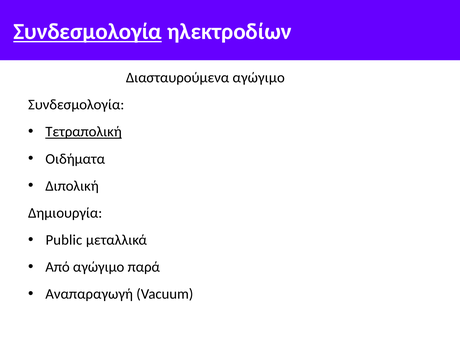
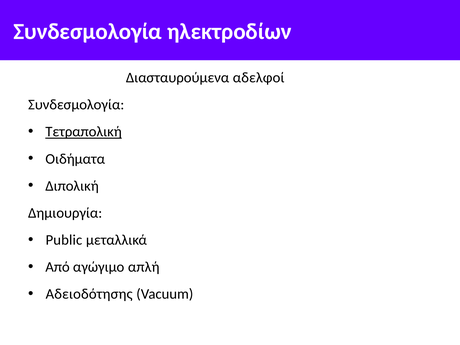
Συνδεσμολογία at (88, 32) underline: present -> none
Διασταυρούμενα αγώγιμο: αγώγιμο -> αδελφοί
παρά: παρά -> απλή
Αναπαραγωγή: Αναπαραγωγή -> Αδειοδότησης
